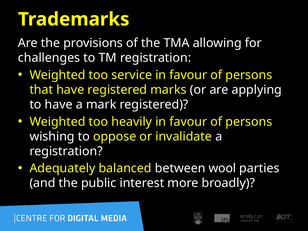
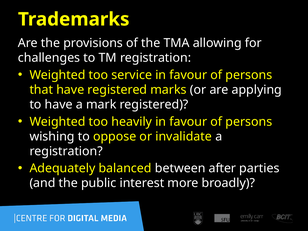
wool: wool -> after
